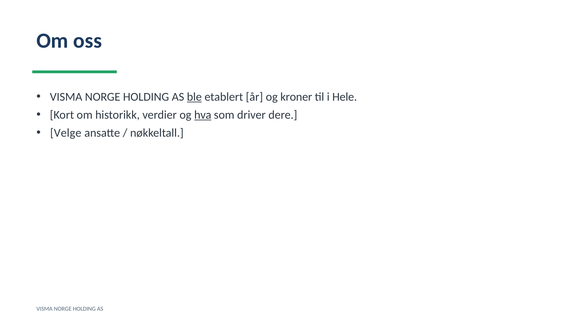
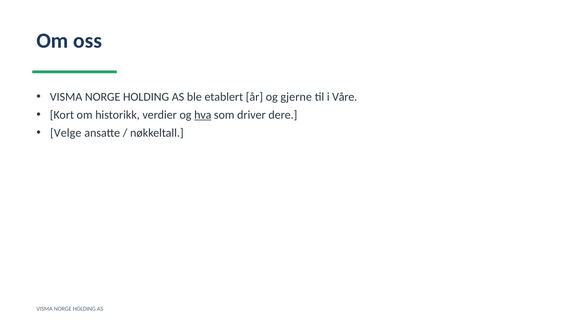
ble underline: present -> none
kroner: kroner -> gjerne
Hele: Hele -> Våre
